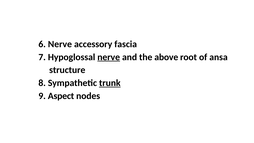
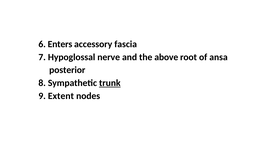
6 Nerve: Nerve -> Enters
nerve at (109, 57) underline: present -> none
structure: structure -> posterior
Aspect: Aspect -> Extent
